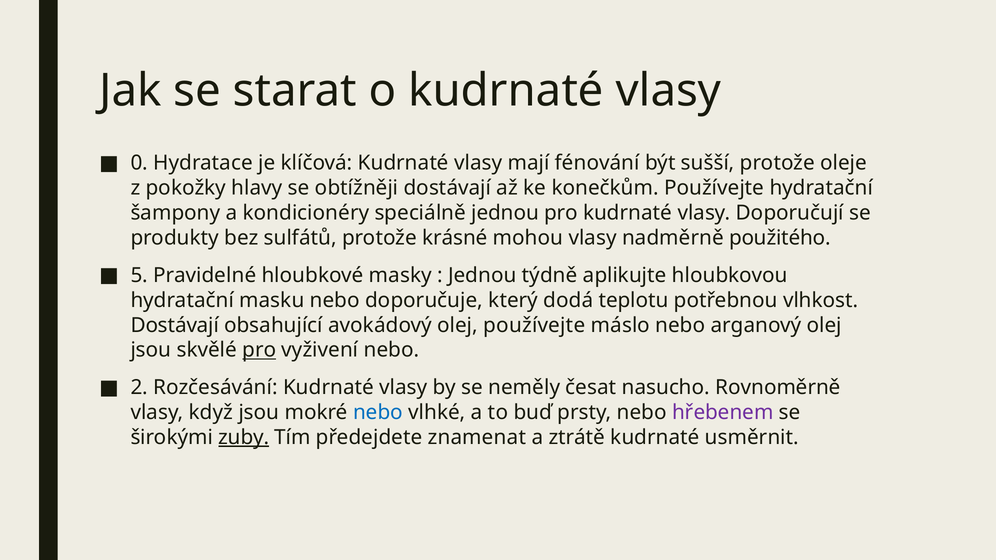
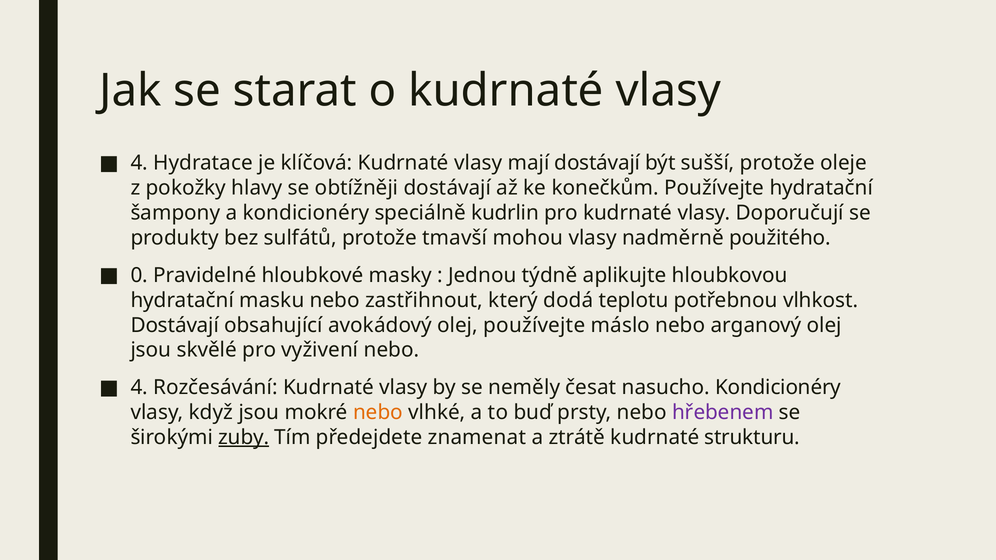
0 at (139, 163): 0 -> 4
mají fénování: fénování -> dostávají
speciálně jednou: jednou -> kudrlin
krásné: krásné -> tmavší
5: 5 -> 0
doporučuje: doporučuje -> zastřihnout
pro at (259, 350) underline: present -> none
2 at (139, 388): 2 -> 4
nasucho Rovnoměrně: Rovnoměrně -> Kondicionéry
nebo at (378, 413) colour: blue -> orange
usměrnit: usměrnit -> strukturu
